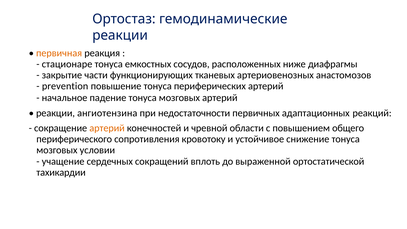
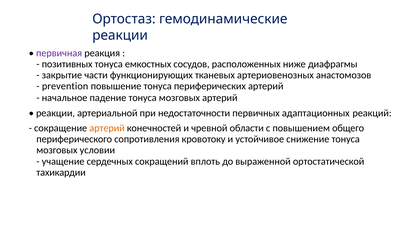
первичная colour: orange -> purple
стационаре: стационаре -> позитивных
ангиотензина: ангиотензина -> артериальной
